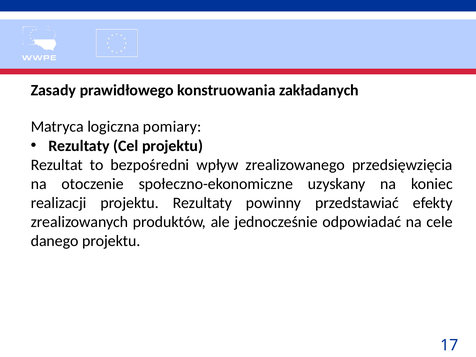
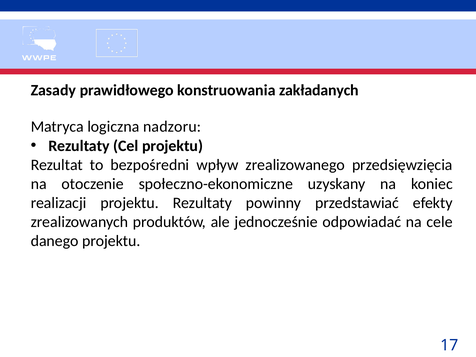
pomiary: pomiary -> nadzoru
